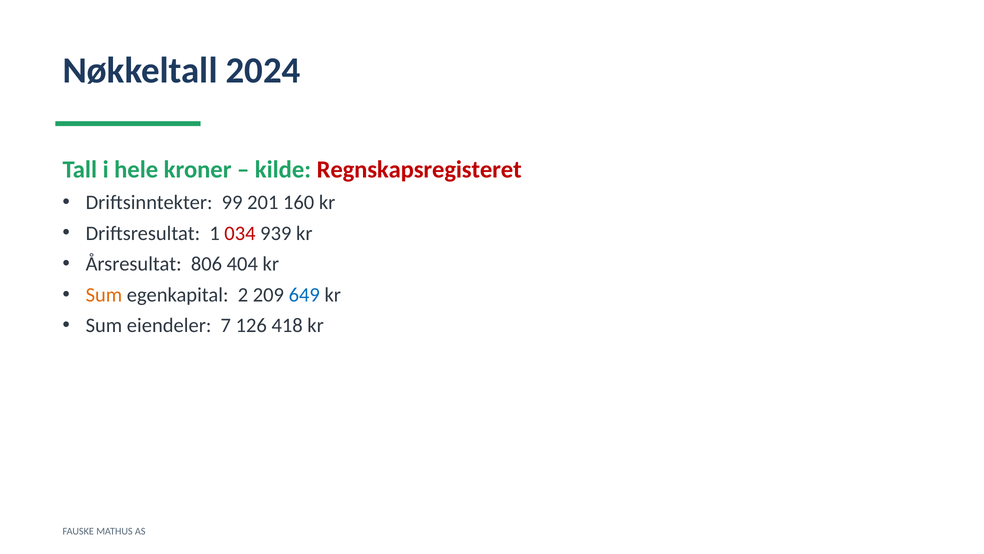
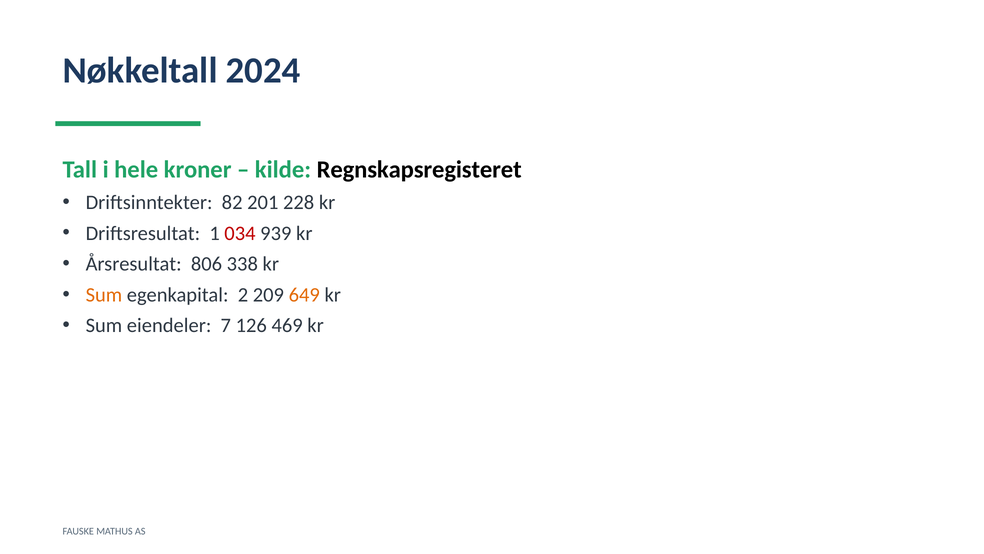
Regnskapsregisteret colour: red -> black
99: 99 -> 82
160: 160 -> 228
404: 404 -> 338
649 colour: blue -> orange
418: 418 -> 469
